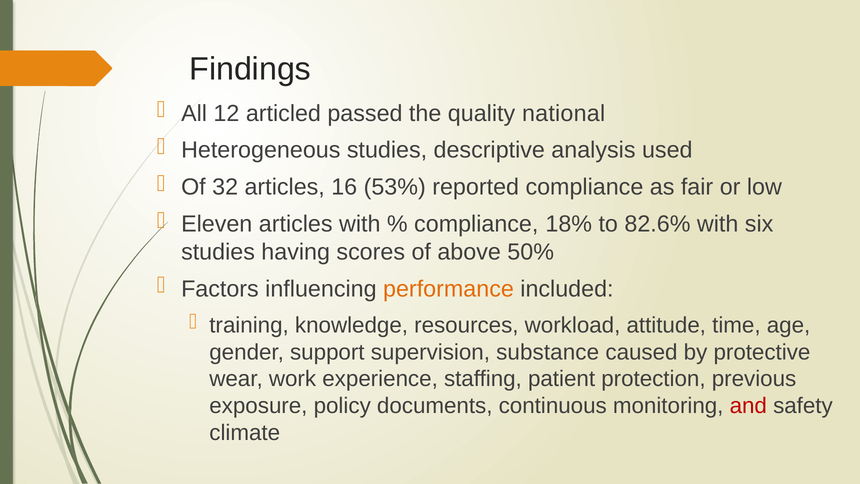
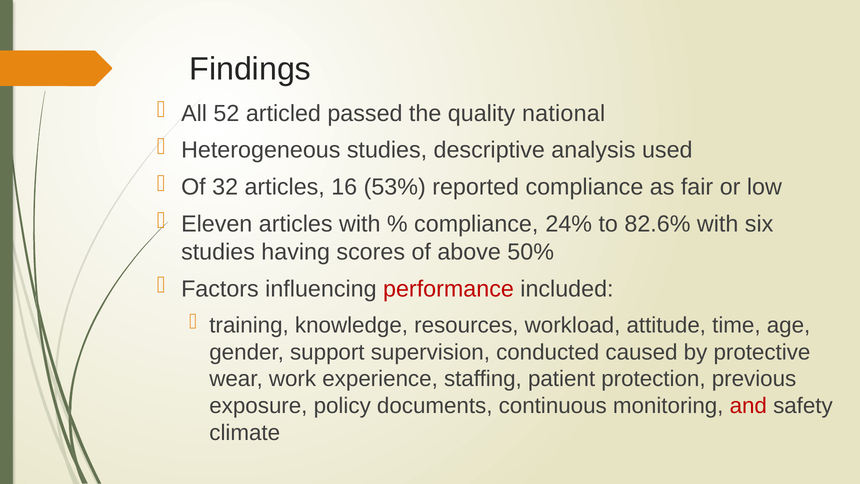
12: 12 -> 52
18%: 18% -> 24%
performance colour: orange -> red
substance: substance -> conducted
